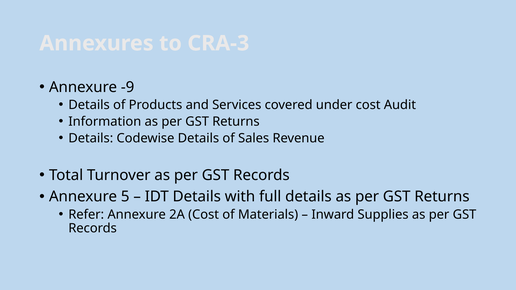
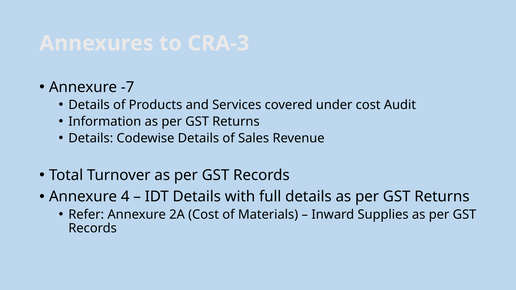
-9: -9 -> -7
5: 5 -> 4
